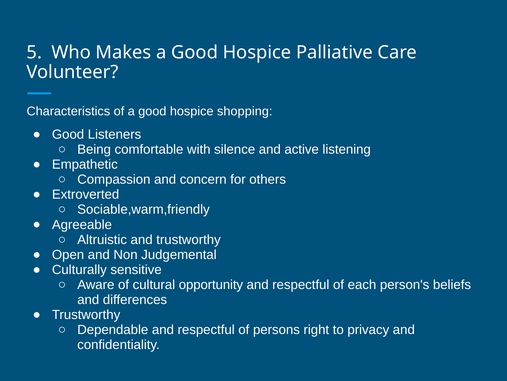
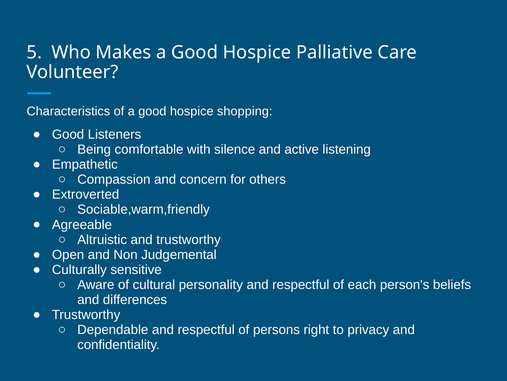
opportunity: opportunity -> personality
